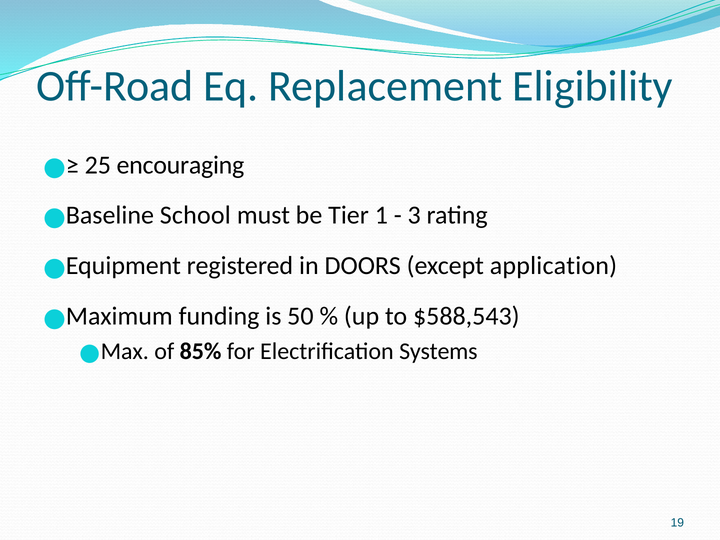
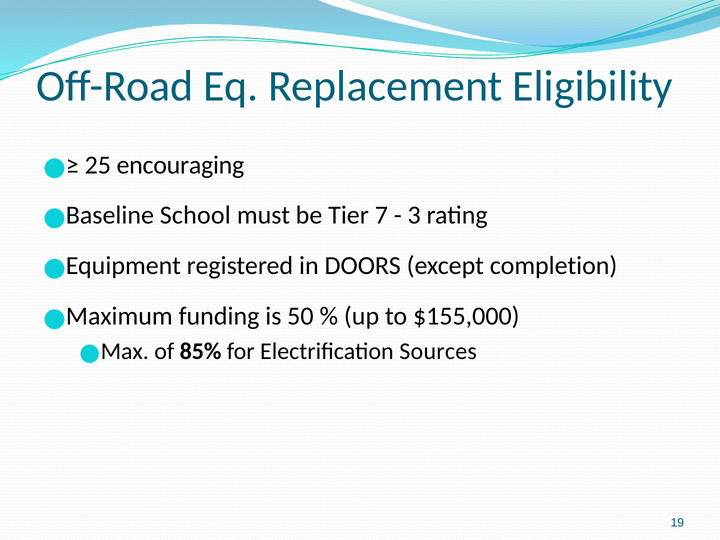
1: 1 -> 7
application: application -> completion
$588,543: $588,543 -> $155,000
Systems: Systems -> Sources
